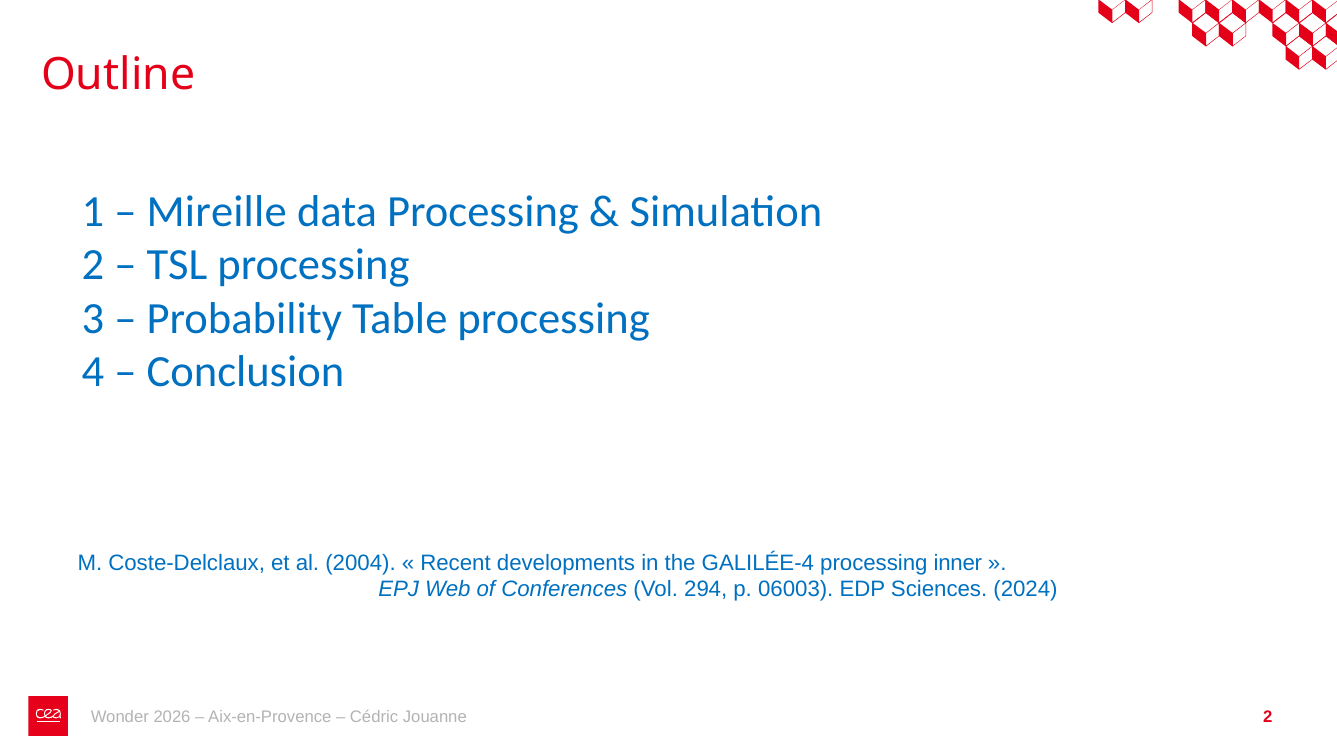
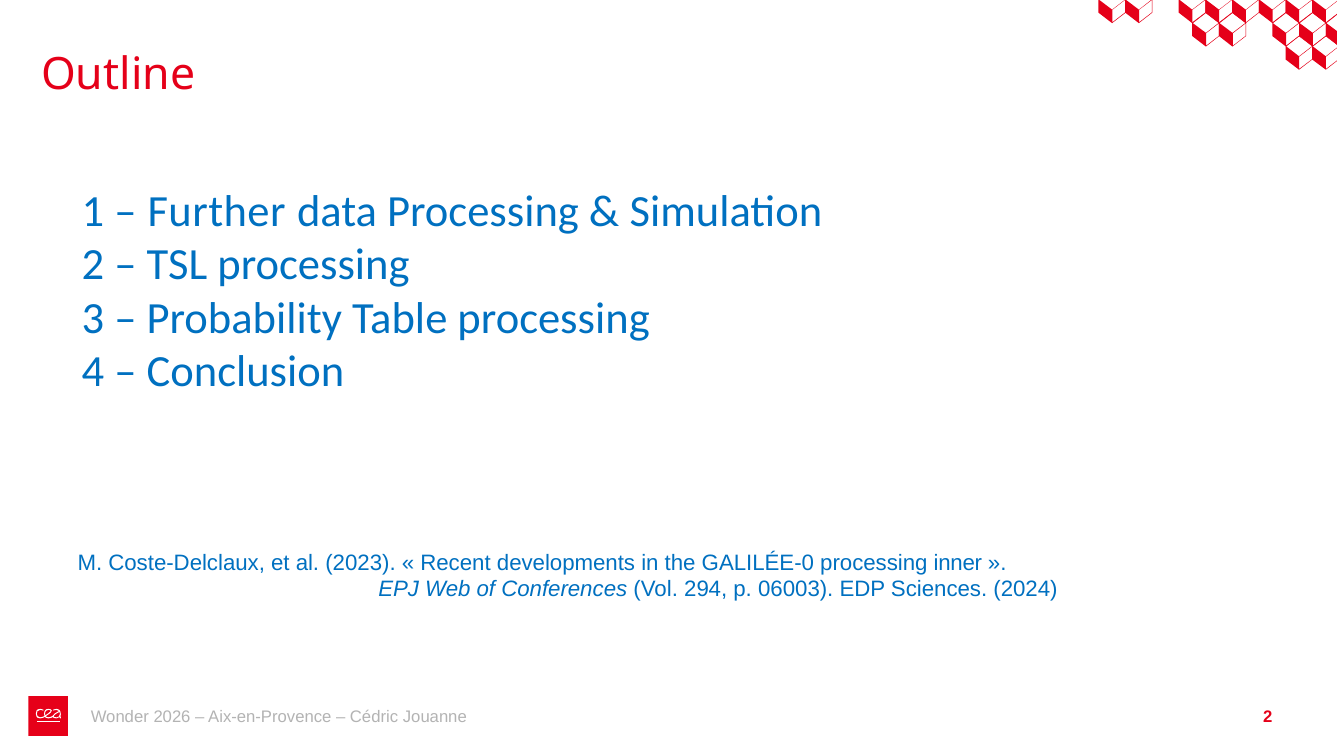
Mireille: Mireille -> Further
2004: 2004 -> 2023
GALILÉE-4: GALILÉE-4 -> GALILÉE-0
